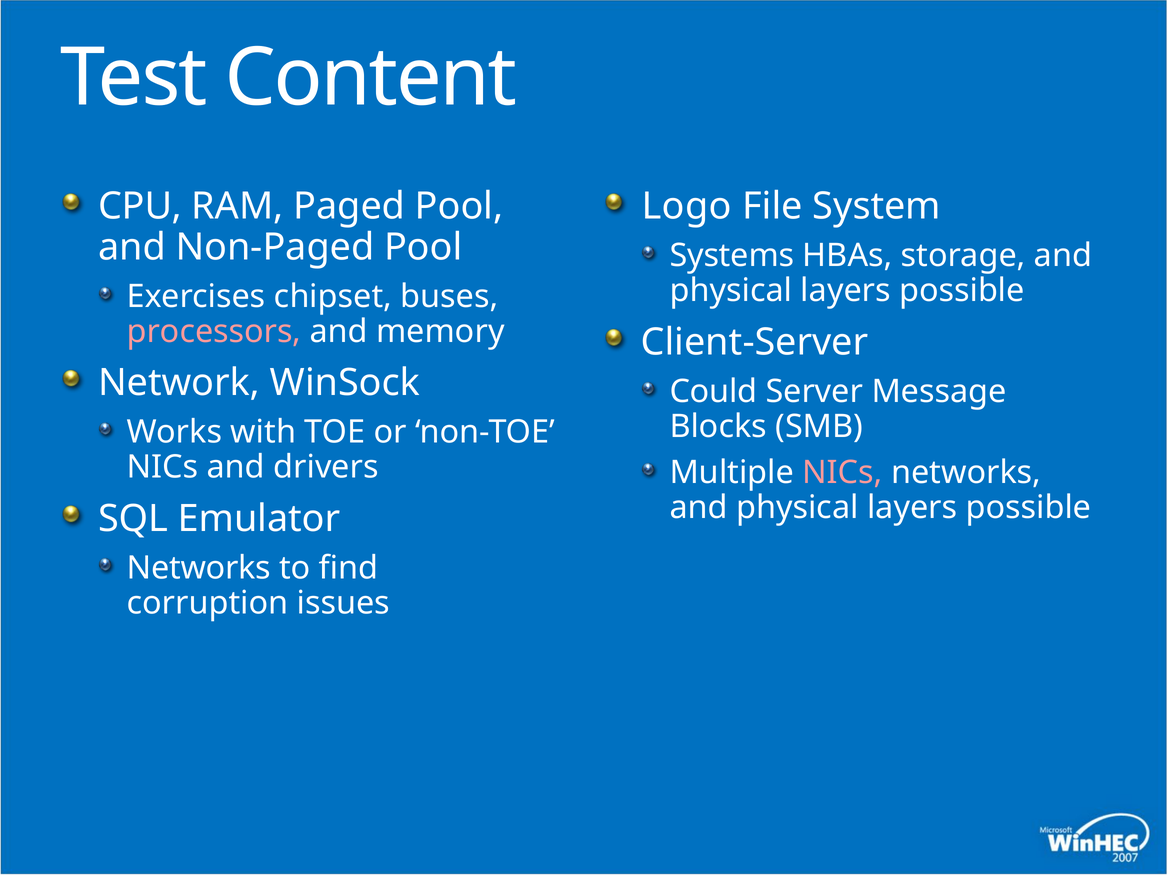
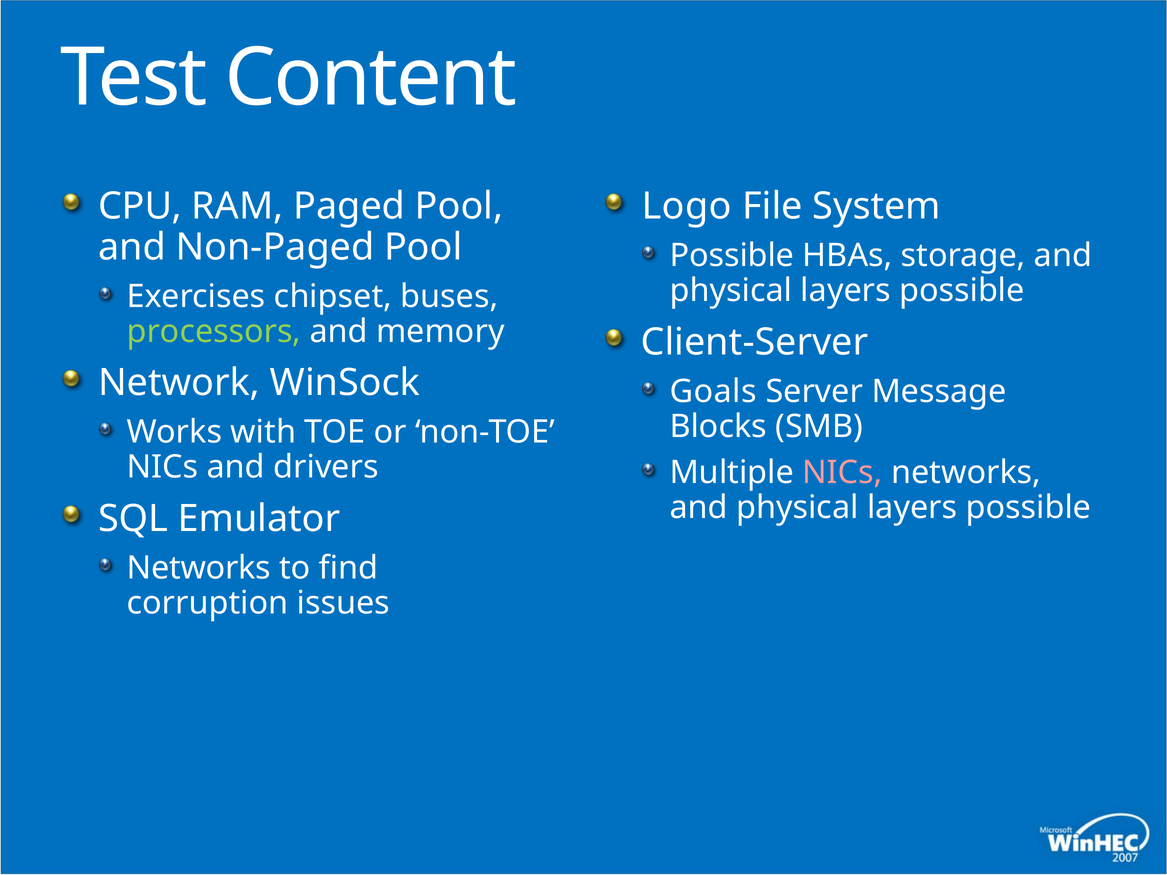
Systems at (732, 256): Systems -> Possible
processors colour: pink -> light green
Could: Could -> Goals
